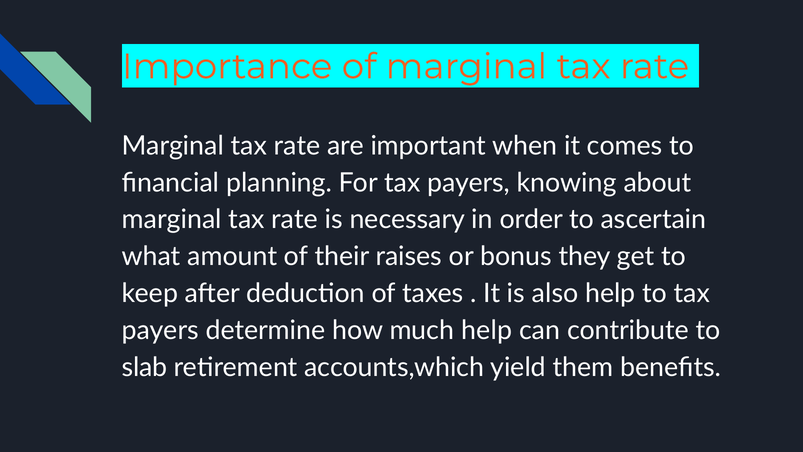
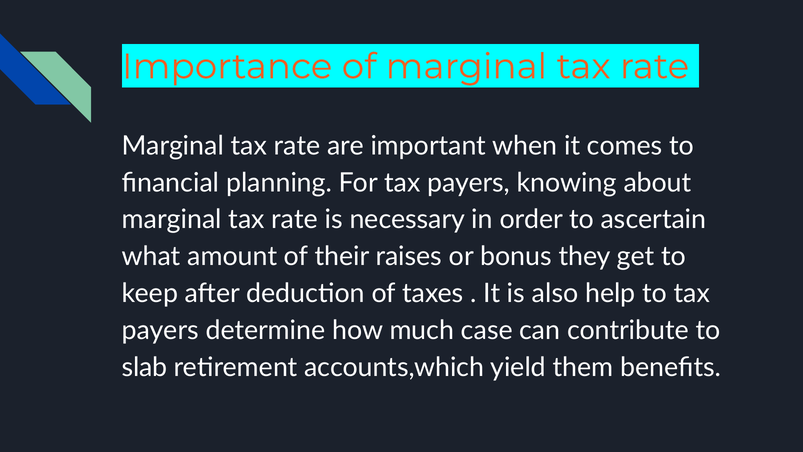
much help: help -> case
